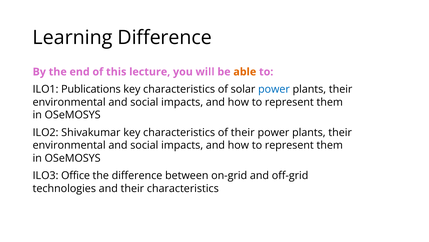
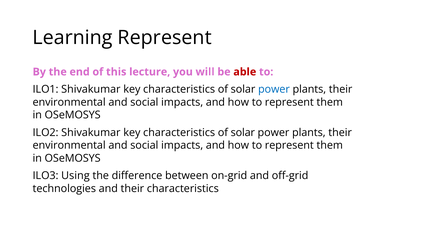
Learning Difference: Difference -> Represent
able colour: orange -> red
ILO1 Publications: Publications -> Shivakumar
their at (243, 132): their -> solar
Office: Office -> Using
